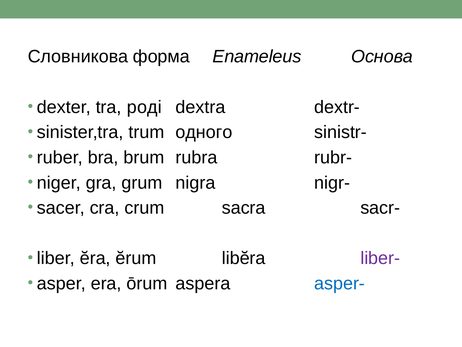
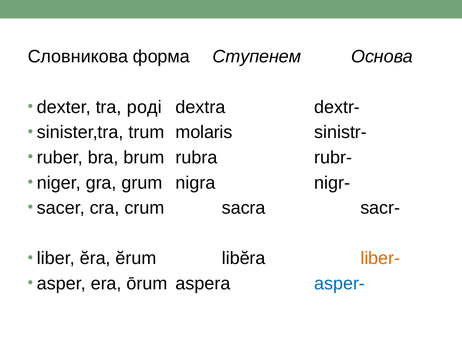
Enameleus: Enameleus -> Ступенем
одного: одного -> molaris
liber- colour: purple -> orange
